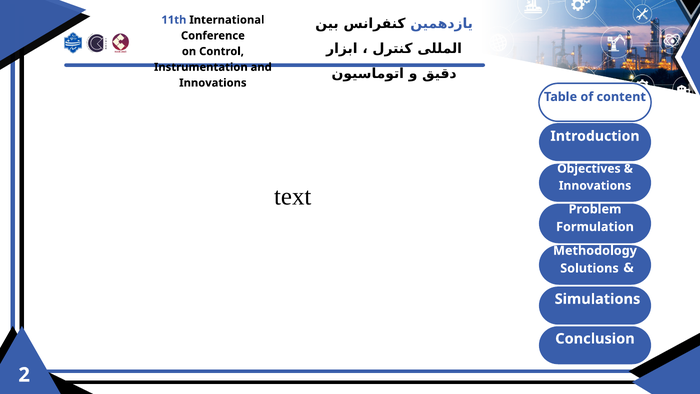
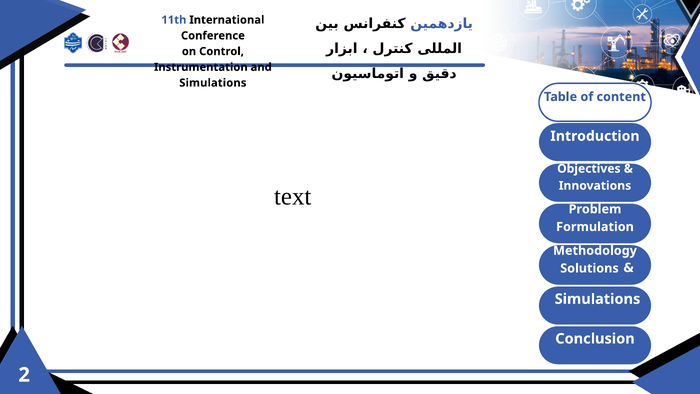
Innovations at (213, 83): Innovations -> Simulations
